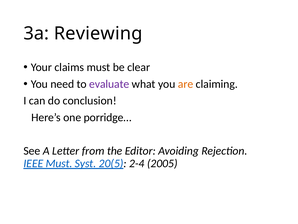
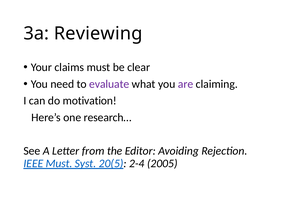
are colour: orange -> purple
conclusion: conclusion -> motivation
porridge…: porridge… -> research…
